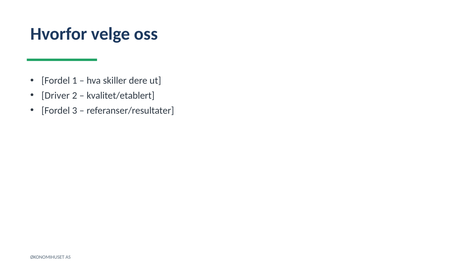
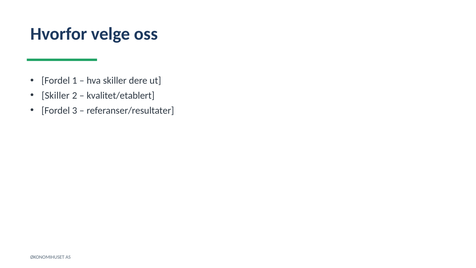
Driver at (56, 96): Driver -> Skiller
